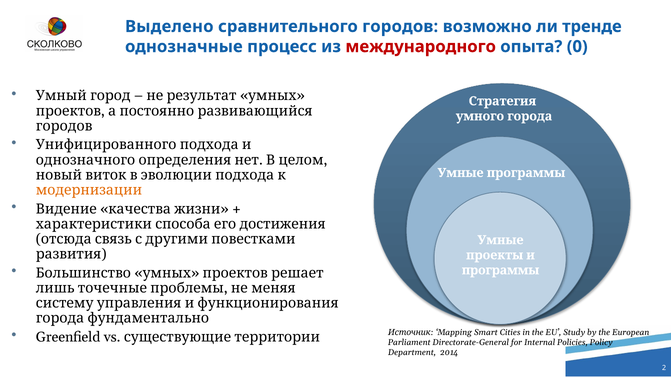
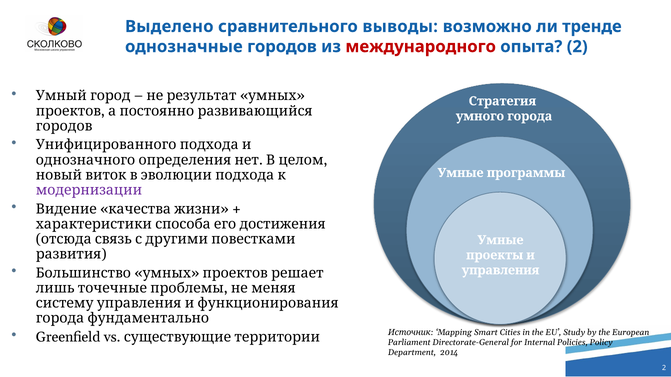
сравнительного городов: городов -> выводы
однозначные процесс: процесс -> городов
опыта 0: 0 -> 2
модернизации colour: orange -> purple
программы at (501, 271): программы -> управления
